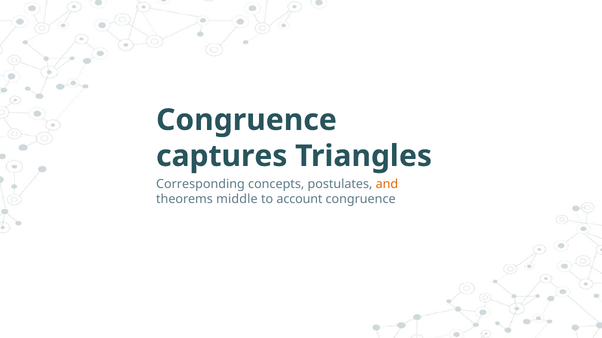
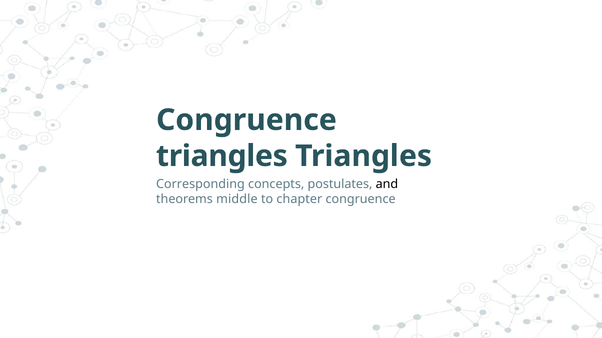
captures at (222, 156): captures -> triangles
and colour: orange -> black
account: account -> chapter
